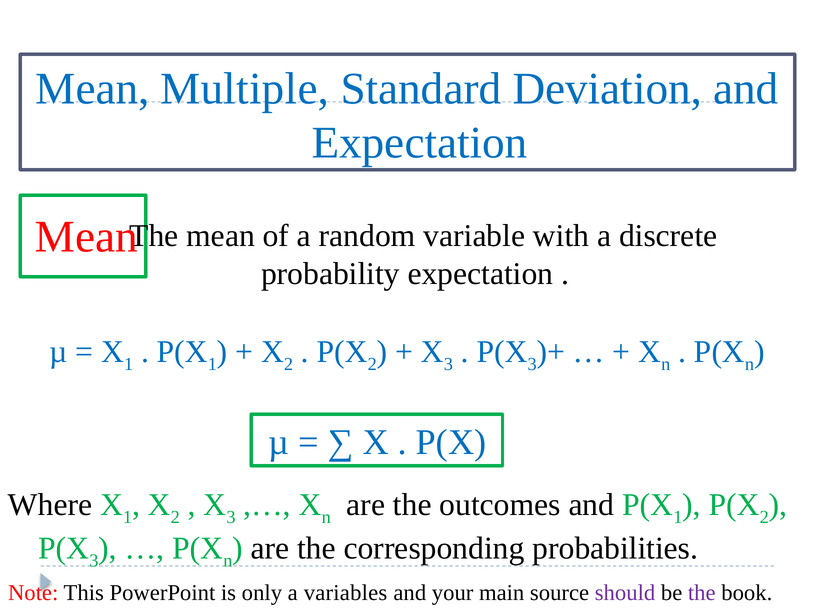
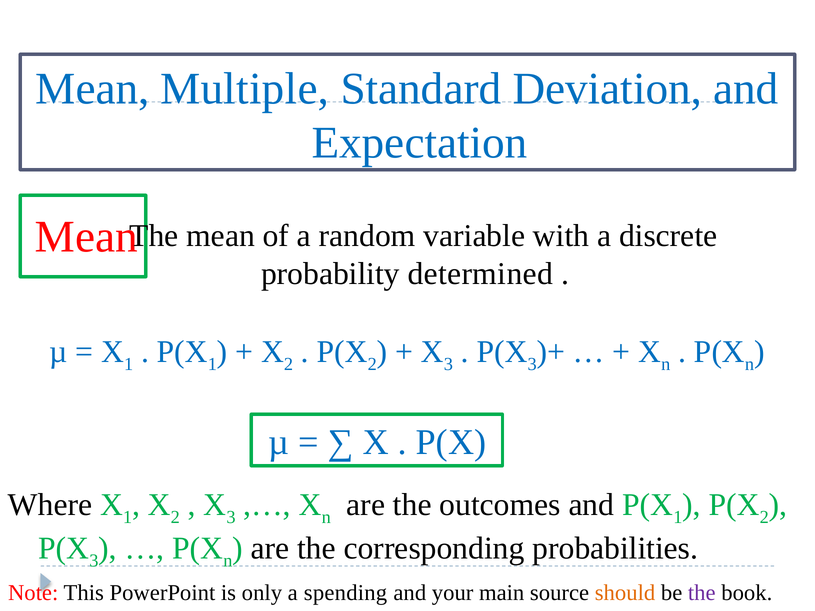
probability expectation: expectation -> determined
variables: variables -> spending
should colour: purple -> orange
